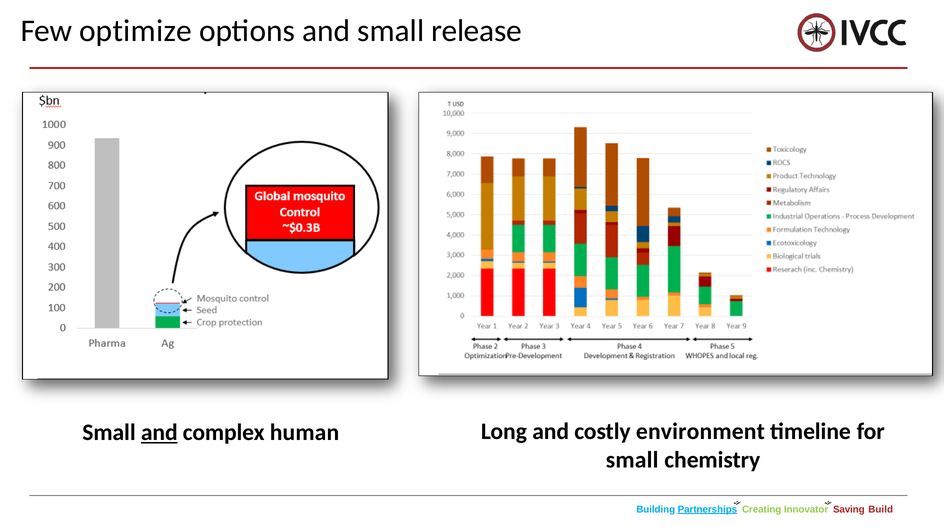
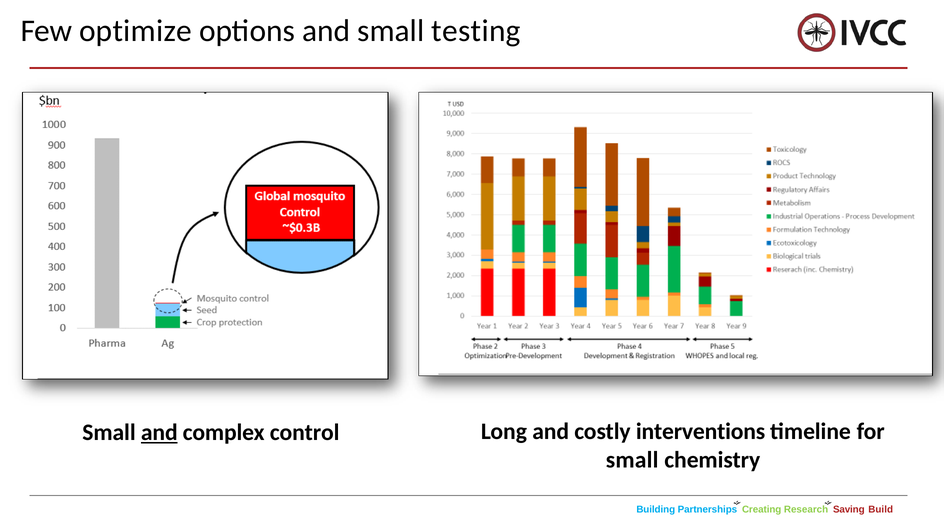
release: release -> testing
human: human -> control
environment: environment -> interventions
Partnerships underline: present -> none
Innovator: Innovator -> Research
